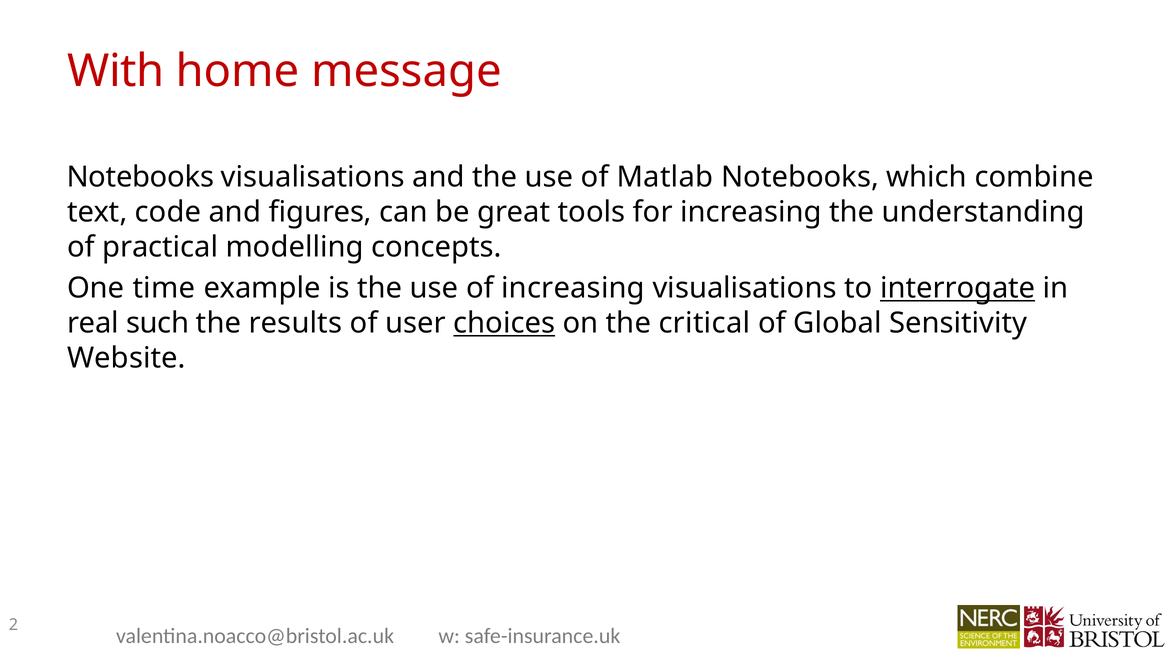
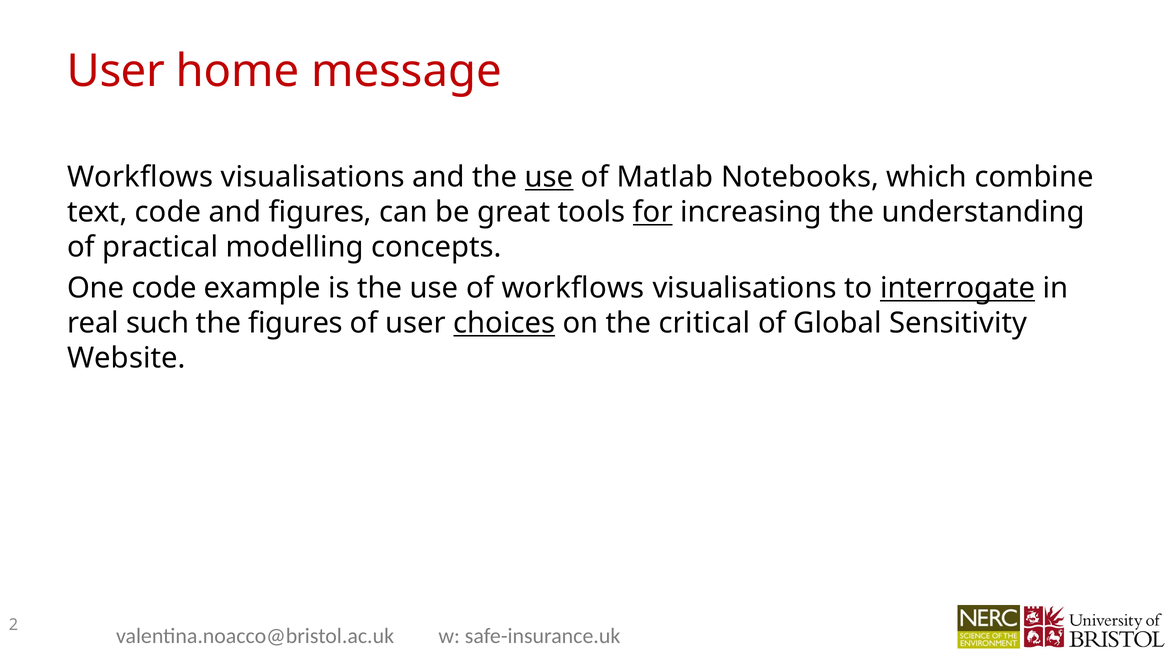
With at (116, 71): With -> User
Notebooks at (140, 177): Notebooks -> Workflows
use at (549, 177) underline: none -> present
for underline: none -> present
One time: time -> code
of increasing: increasing -> workflows
the results: results -> figures
